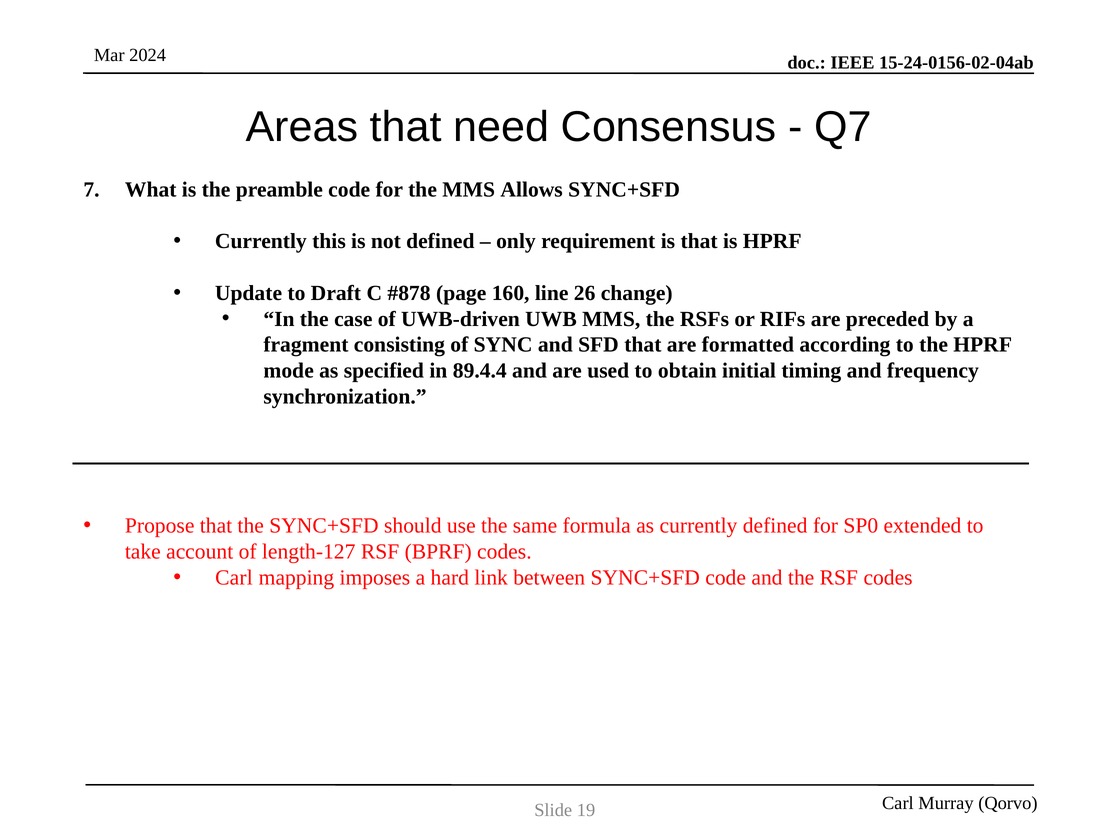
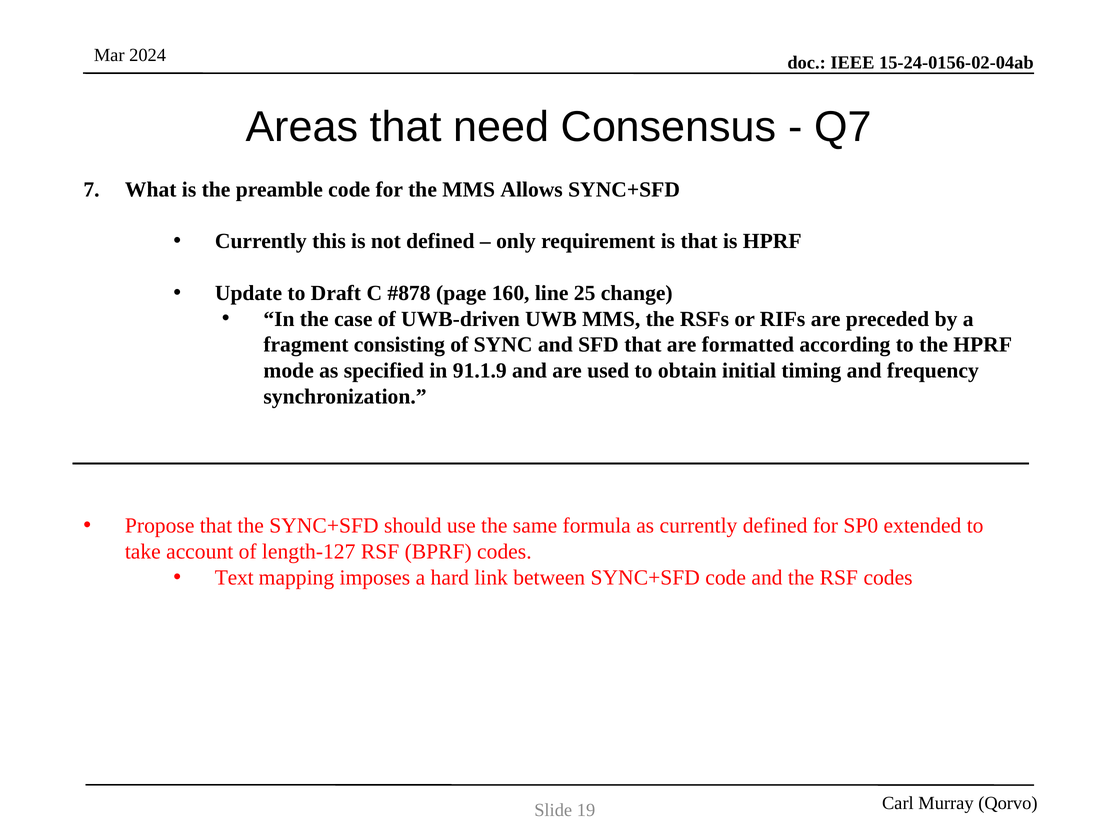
26: 26 -> 25
89.4.4: 89.4.4 -> 91.1.9
Carl at (234, 578): Carl -> Text
